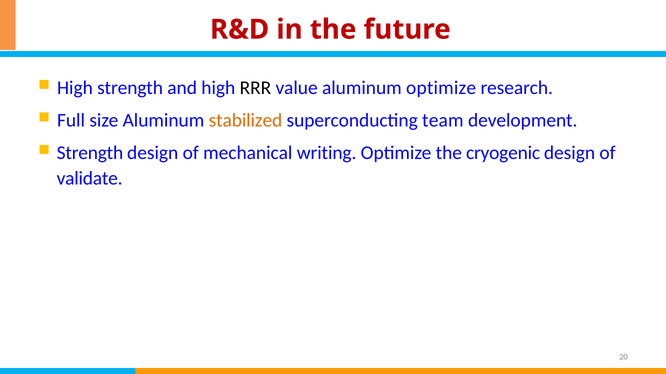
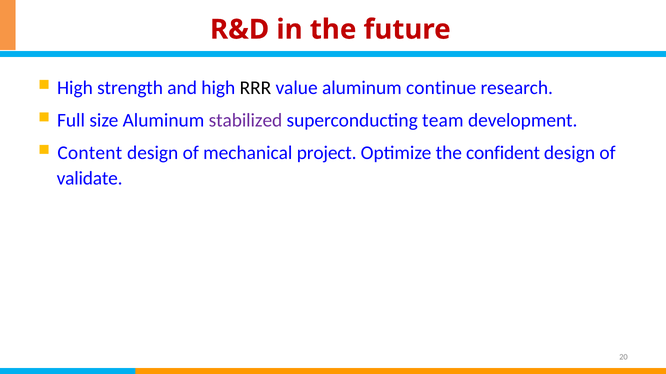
aluminum optimize: optimize -> continue
stabilized colour: orange -> purple
Strength at (90, 153): Strength -> Content
writing: writing -> project
cryogenic: cryogenic -> confident
